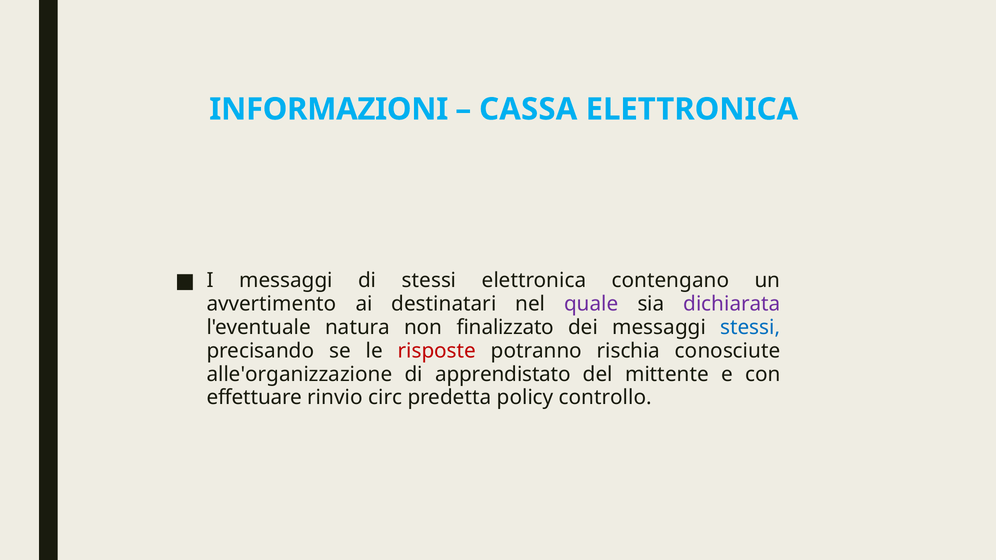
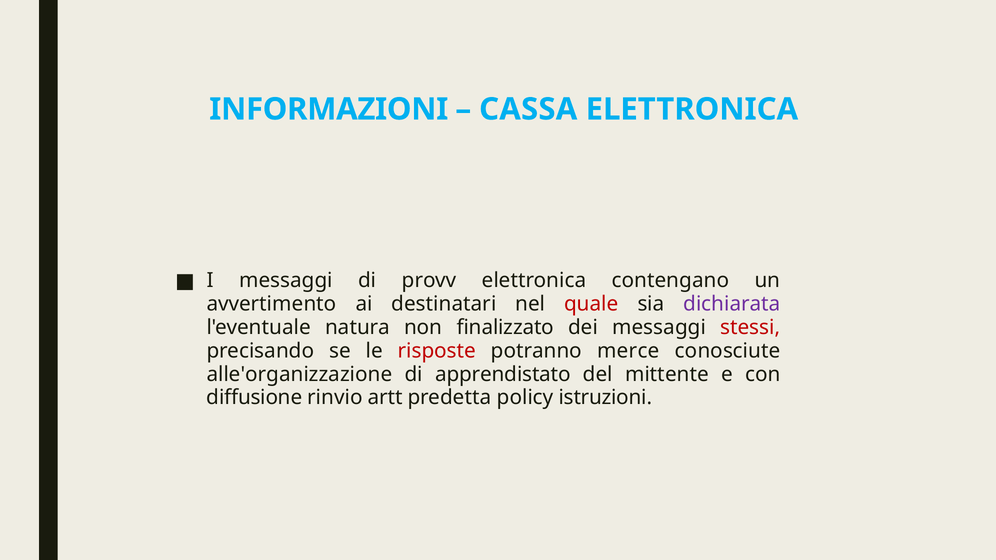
di stessi: stessi -> provv
quale colour: purple -> red
stessi at (750, 328) colour: blue -> red
rischia: rischia -> merce
effettuare: effettuare -> diffusione
circ: circ -> artt
controllo: controllo -> istruzioni
